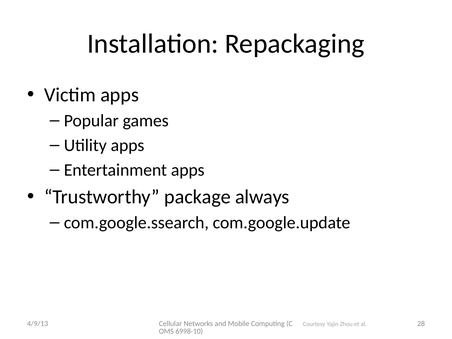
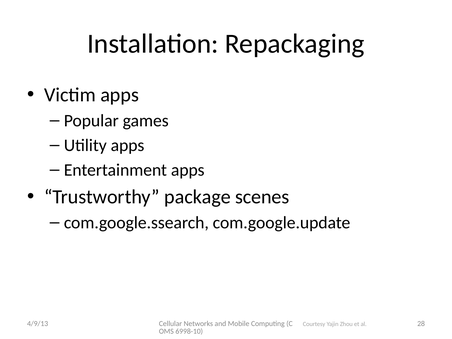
always: always -> scenes
